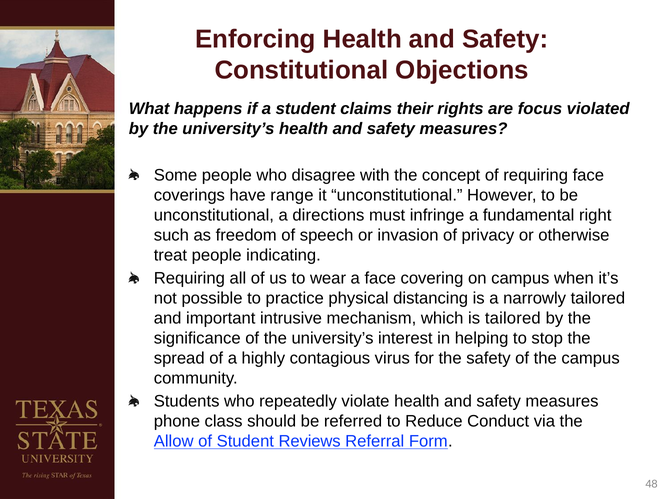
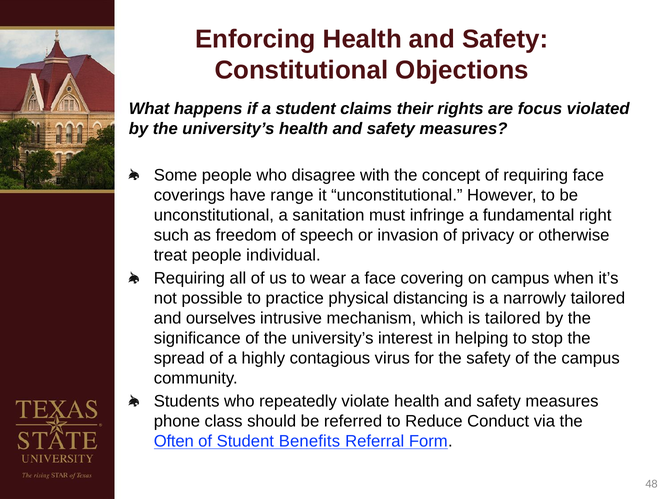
directions: directions -> sanitation
indicating: indicating -> individual
important: important -> ourselves
Allow: Allow -> Often
Reviews: Reviews -> Benefits
